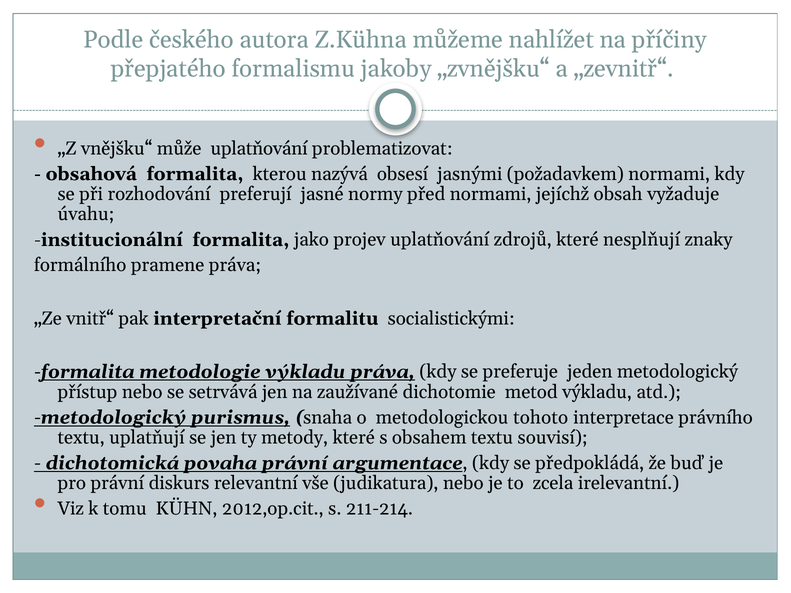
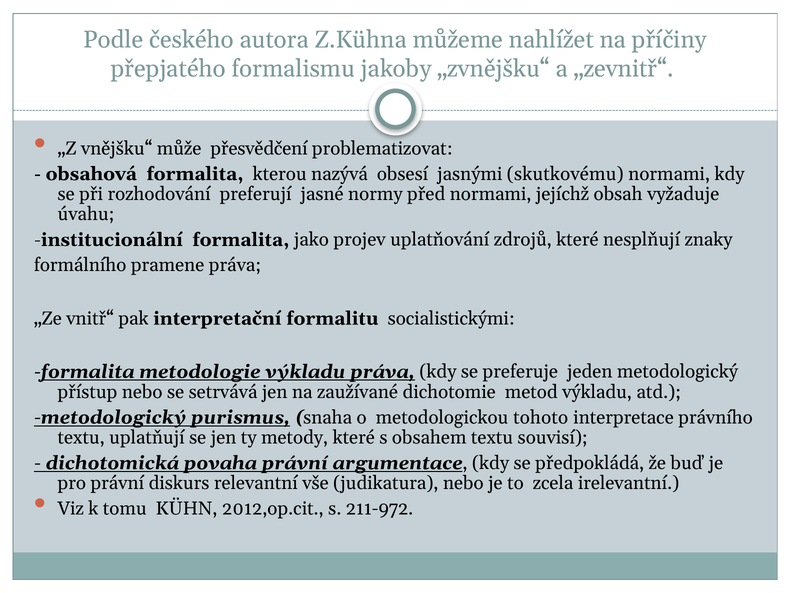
může uplatňování: uplatňování -> přesvědčení
požadavkem: požadavkem -> skutkovému
211-214: 211-214 -> 211-972
